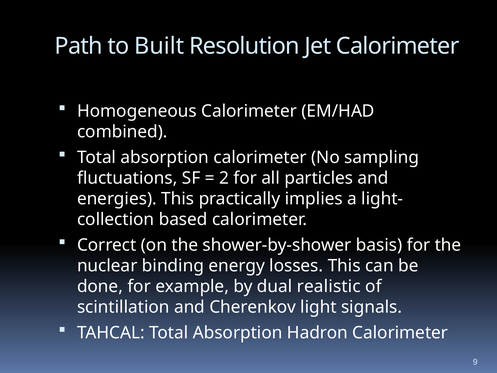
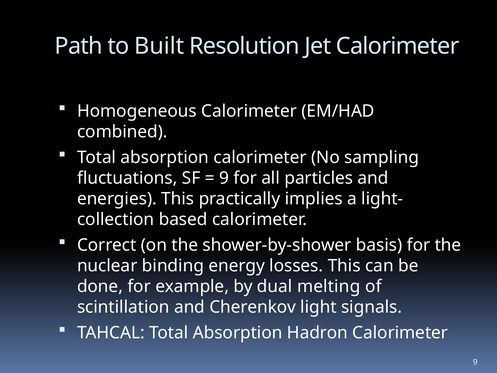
2 at (224, 178): 2 -> 9
realistic: realistic -> melting
